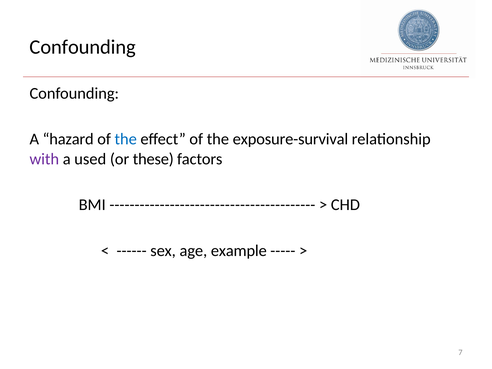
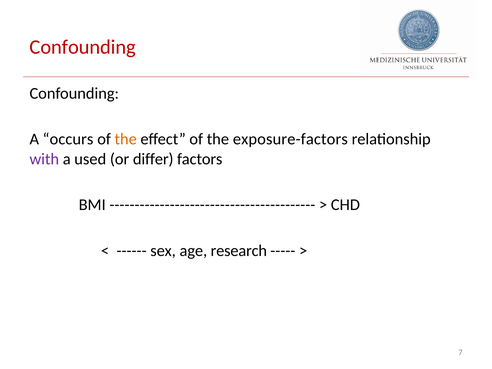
Confounding at (83, 47) colour: black -> red
hazard: hazard -> occurs
the at (126, 139) colour: blue -> orange
exposure-survival: exposure-survival -> exposure-factors
these: these -> differ
example: example -> research
